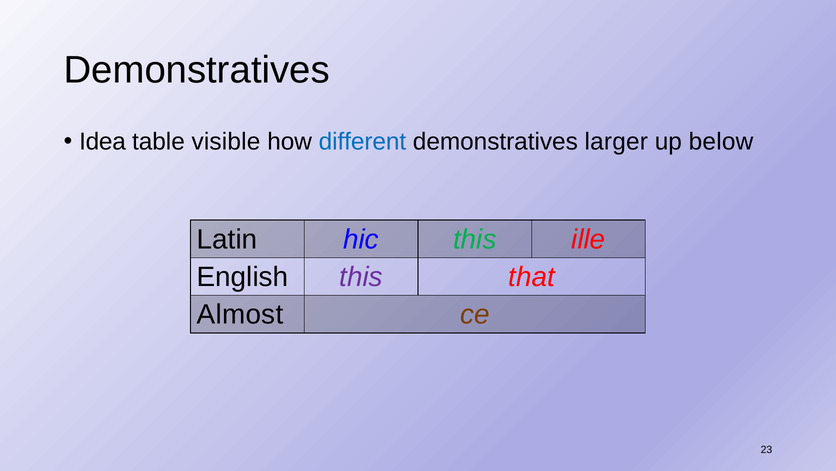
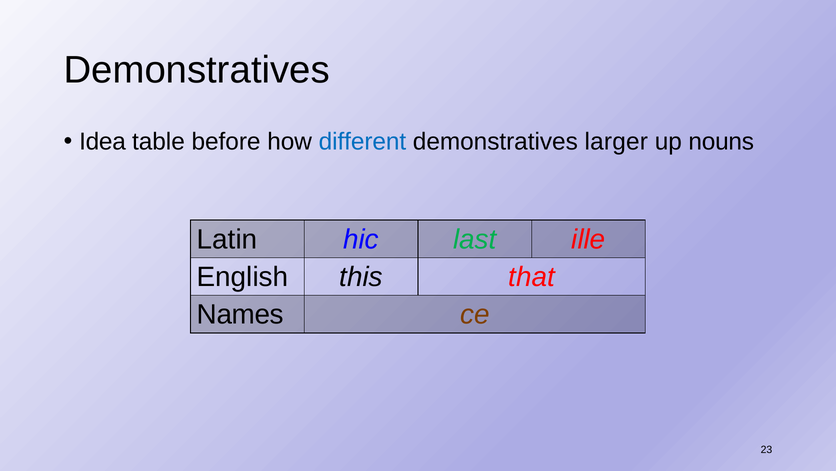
visible: visible -> before
below: below -> nouns
hic this: this -> last
this at (361, 277) colour: purple -> black
Almost: Almost -> Names
